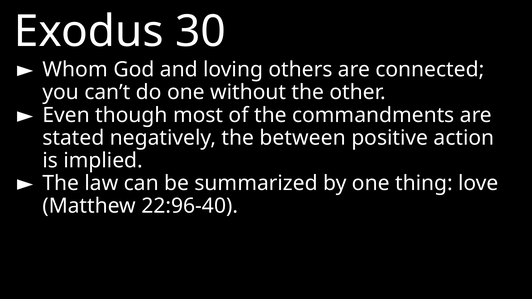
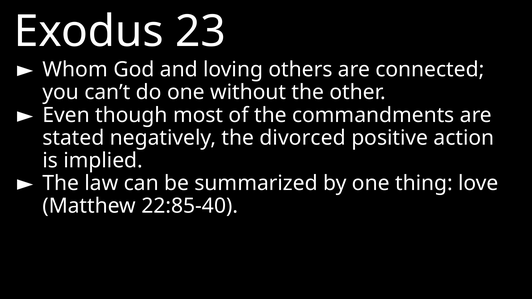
30: 30 -> 23
between: between -> divorced
22:96-40: 22:96-40 -> 22:85-40
